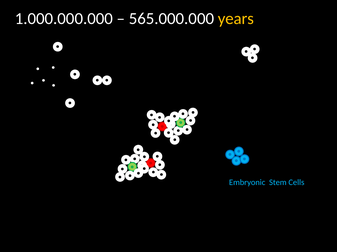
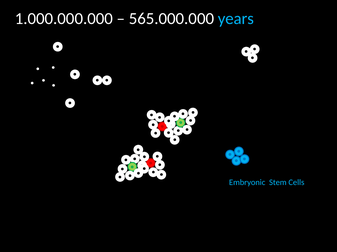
years colour: yellow -> light blue
